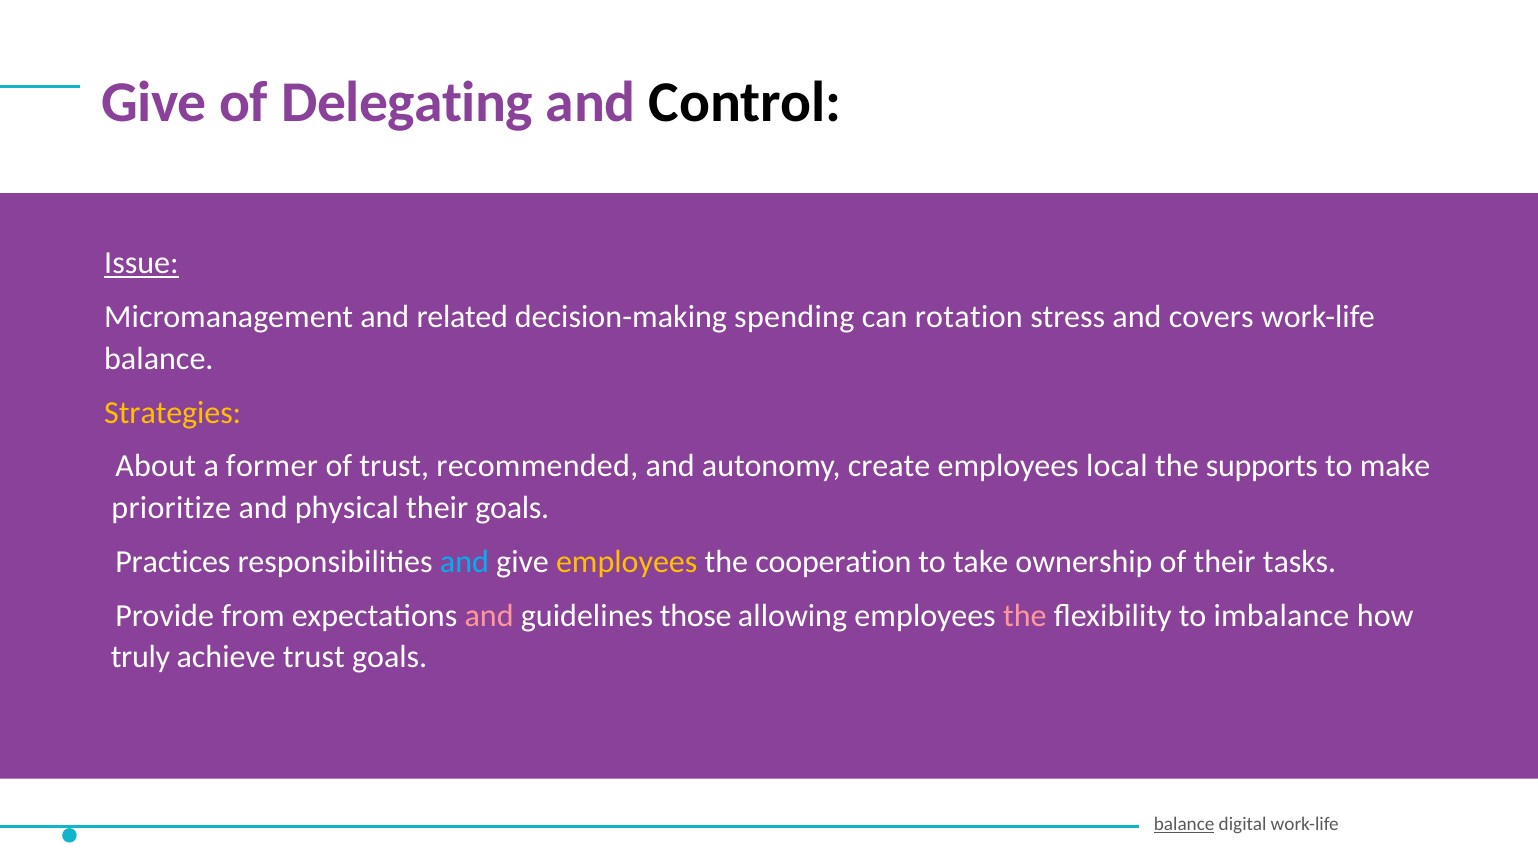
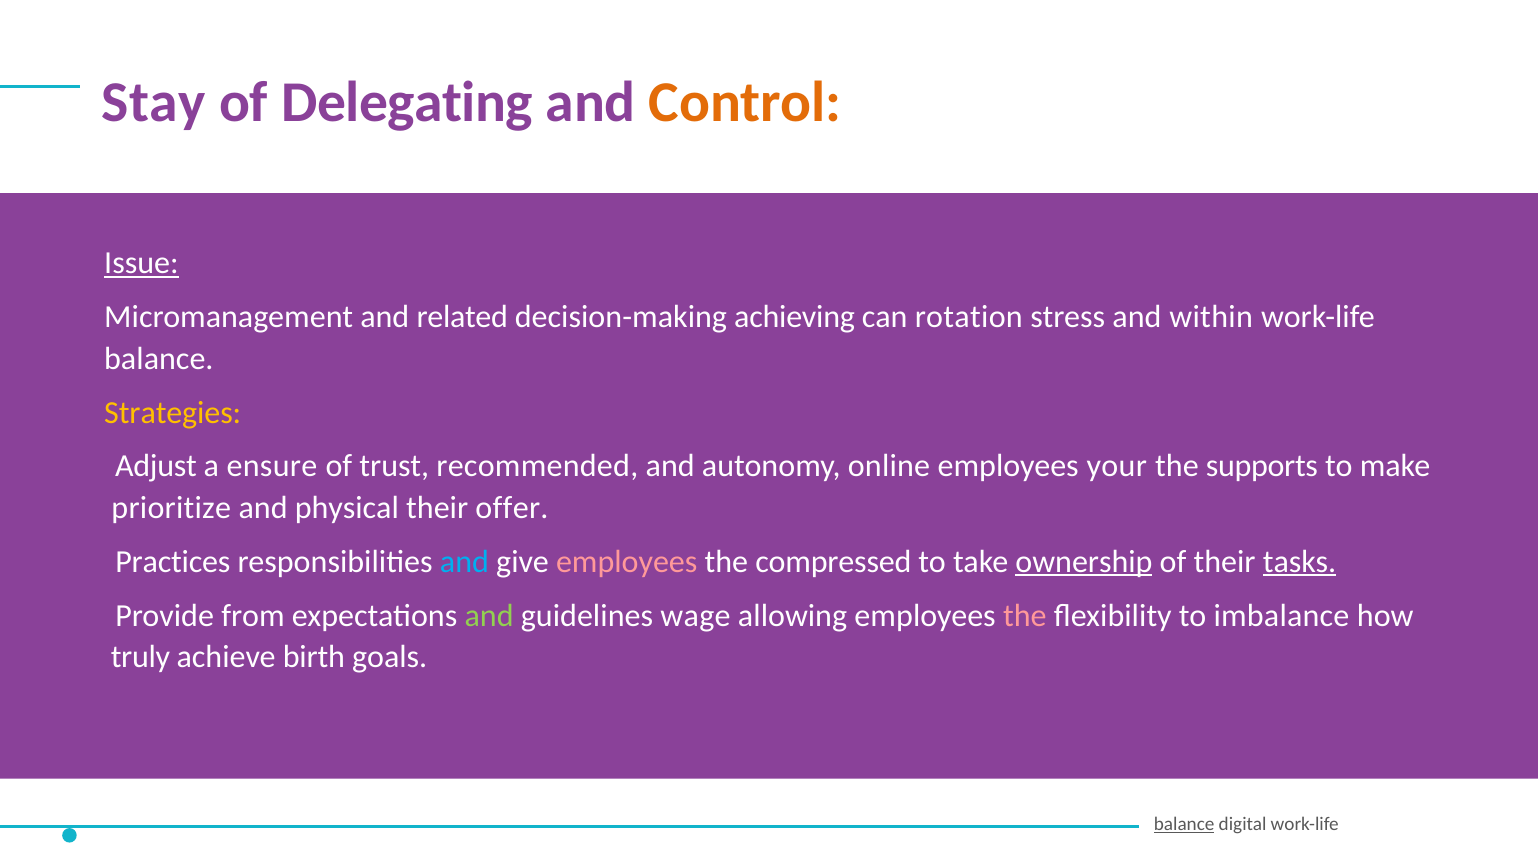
Give at (154, 102): Give -> Stay
Control colour: black -> orange
spending: spending -> achieving
covers: covers -> within
About: About -> Adjust
former: former -> ensure
create: create -> online
local: local -> your
their goals: goals -> offer
employees at (627, 562) colour: yellow -> pink
cooperation: cooperation -> compressed
ownership underline: none -> present
tasks underline: none -> present
and at (489, 616) colour: pink -> light green
those: those -> wage
achieve trust: trust -> birth
